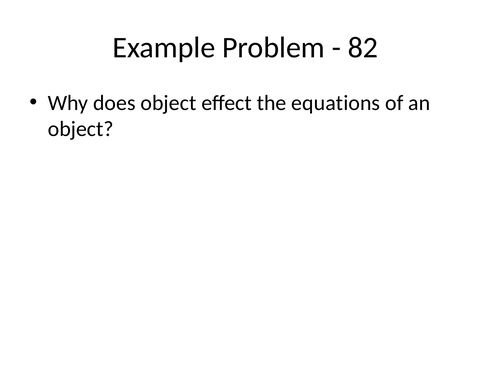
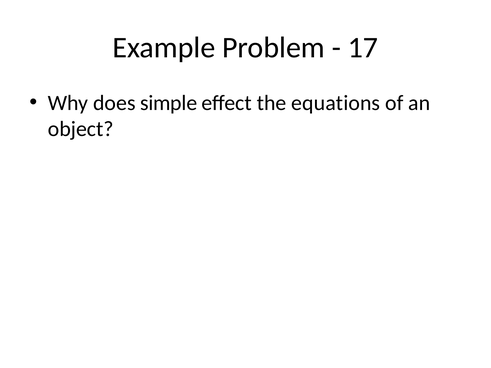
82: 82 -> 17
does object: object -> simple
